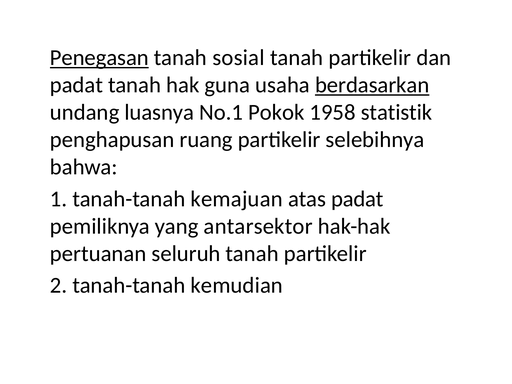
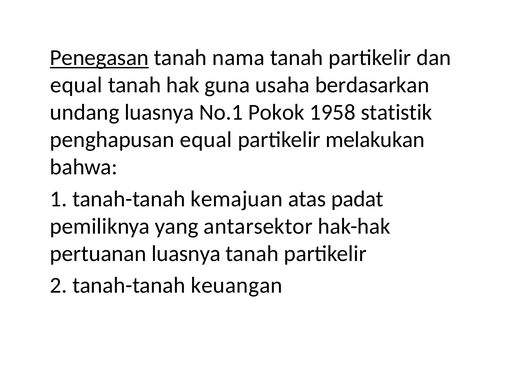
sosial: sosial -> nama
padat at (76, 85): padat -> equal
berdasarkan underline: present -> none
penghapusan ruang: ruang -> equal
selebihnya: selebihnya -> melakukan
pertuanan seluruh: seluruh -> luasnya
kemudian: kemudian -> keuangan
